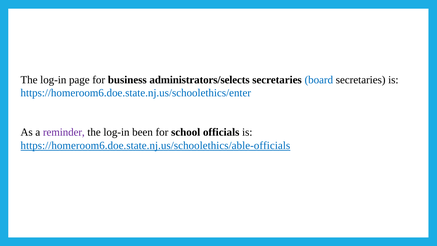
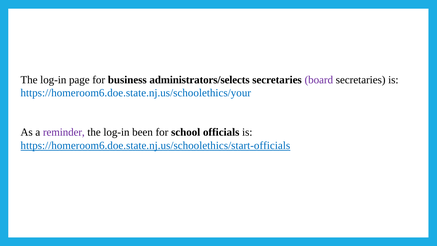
board colour: blue -> purple
https://homeroom6.doe.state.nj.us/schoolethics/enter: https://homeroom6.doe.state.nj.us/schoolethics/enter -> https://homeroom6.doe.state.nj.us/schoolethics/your
https://homeroom6.doe.state.nj.us/schoolethics/able-officials: https://homeroom6.doe.state.nj.us/schoolethics/able-officials -> https://homeroom6.doe.state.nj.us/schoolethics/start-officials
